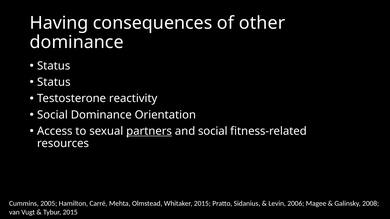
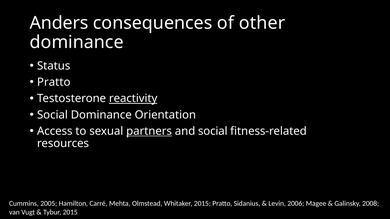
Having: Having -> Anders
Status at (54, 82): Status -> Pratto
reactivity underline: none -> present
